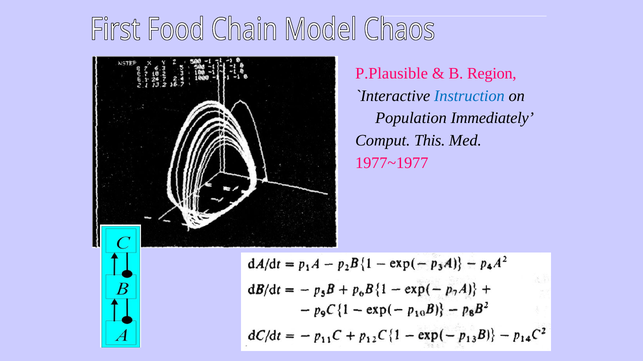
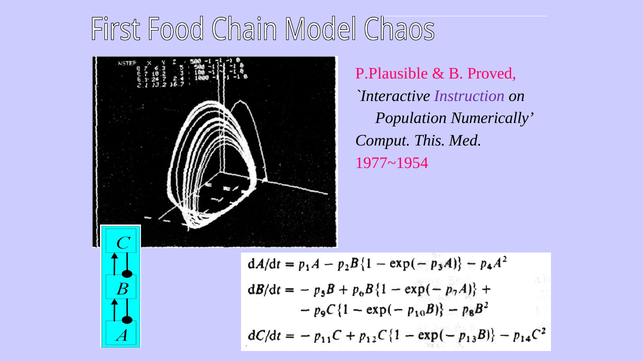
Region: Region -> Proved
Instruction colour: blue -> purple
Immediately: Immediately -> Numerically
1977~1977: 1977~1977 -> 1977~1954
